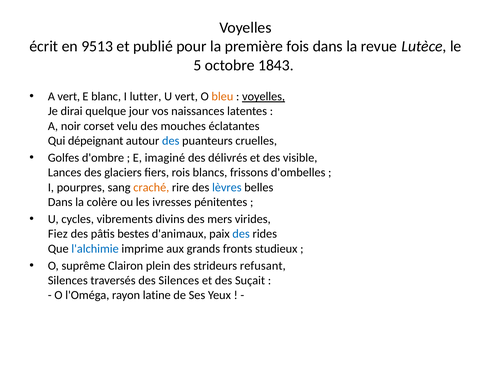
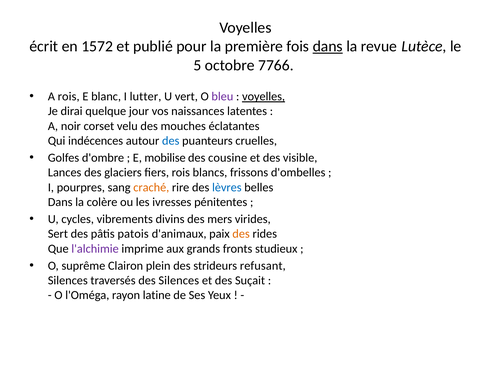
9513: 9513 -> 1572
dans at (328, 47) underline: none -> present
1843: 1843 -> 7766
A vert: vert -> rois
bleu colour: orange -> purple
dépeignant: dépeignant -> indécences
imaginé: imaginé -> mobilise
délivrés: délivrés -> cousine
Fiez: Fiez -> Sert
bestes: bestes -> patois
des at (241, 234) colour: blue -> orange
l'alchimie colour: blue -> purple
